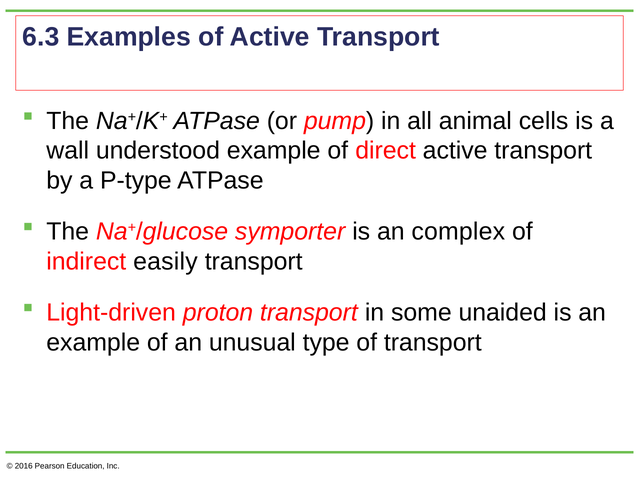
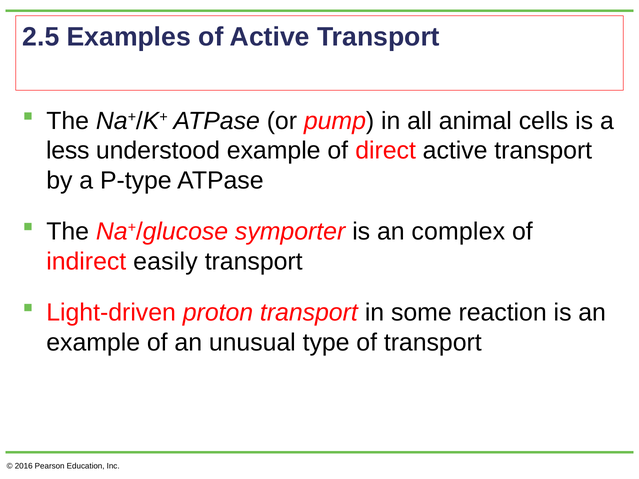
6.3: 6.3 -> 2.5
wall: wall -> less
unaided: unaided -> reaction
